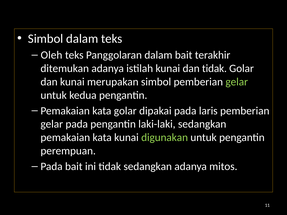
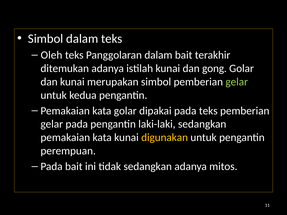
dan tidak: tidak -> gong
pada laris: laris -> teks
digunakan colour: light green -> yellow
